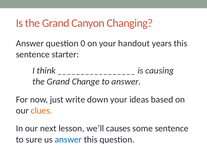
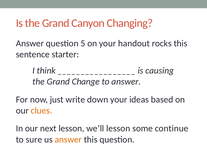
0: 0 -> 5
years: years -> rocks
we’ll causes: causes -> lesson
some sentence: sentence -> continue
answer at (68, 140) colour: blue -> orange
